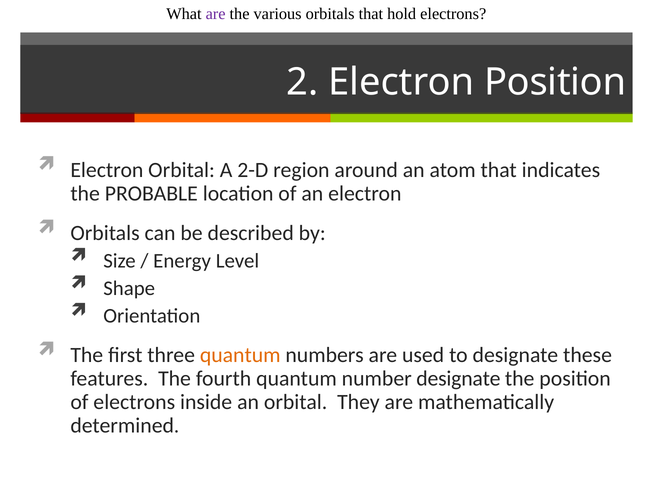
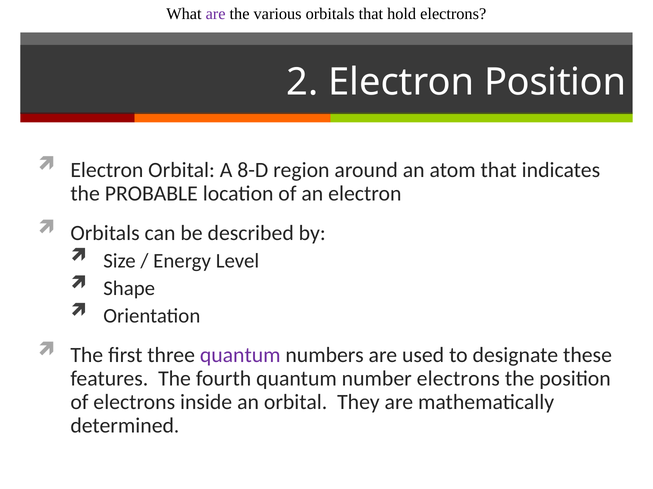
2-D: 2-D -> 8-D
quantum at (240, 356) colour: orange -> purple
number designate: designate -> electrons
